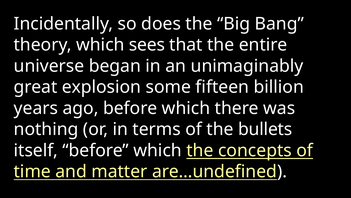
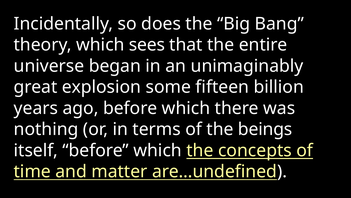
bullets: bullets -> beings
